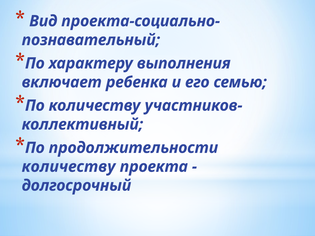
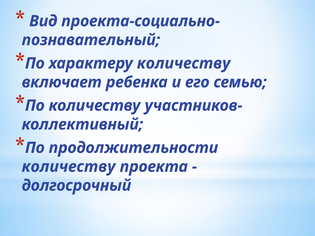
характеру выполнения: выполнения -> количеству
